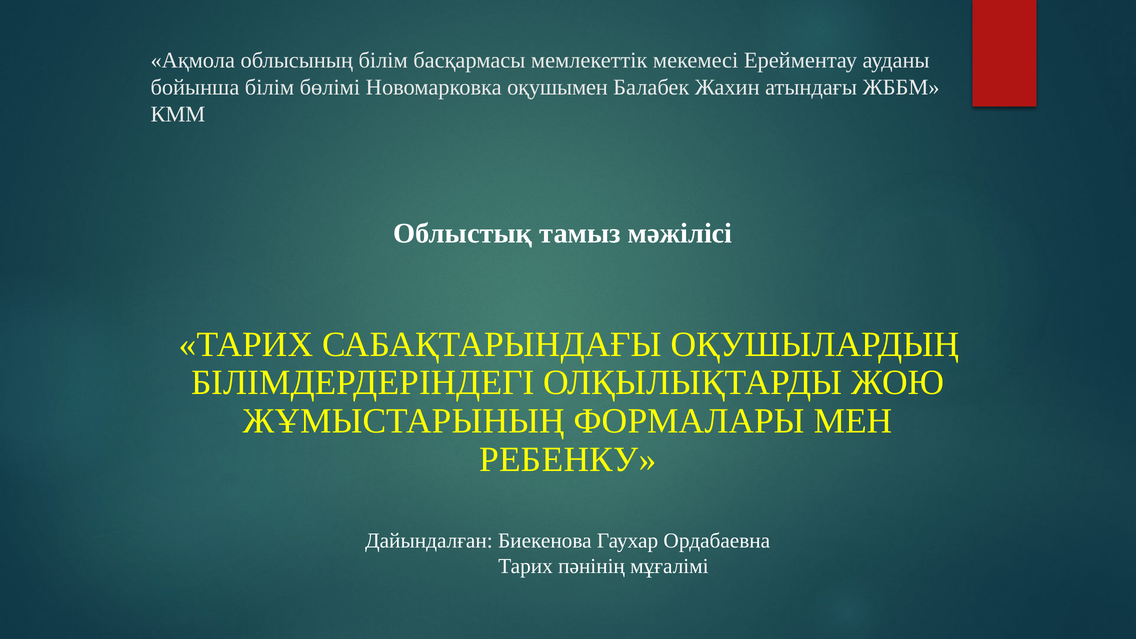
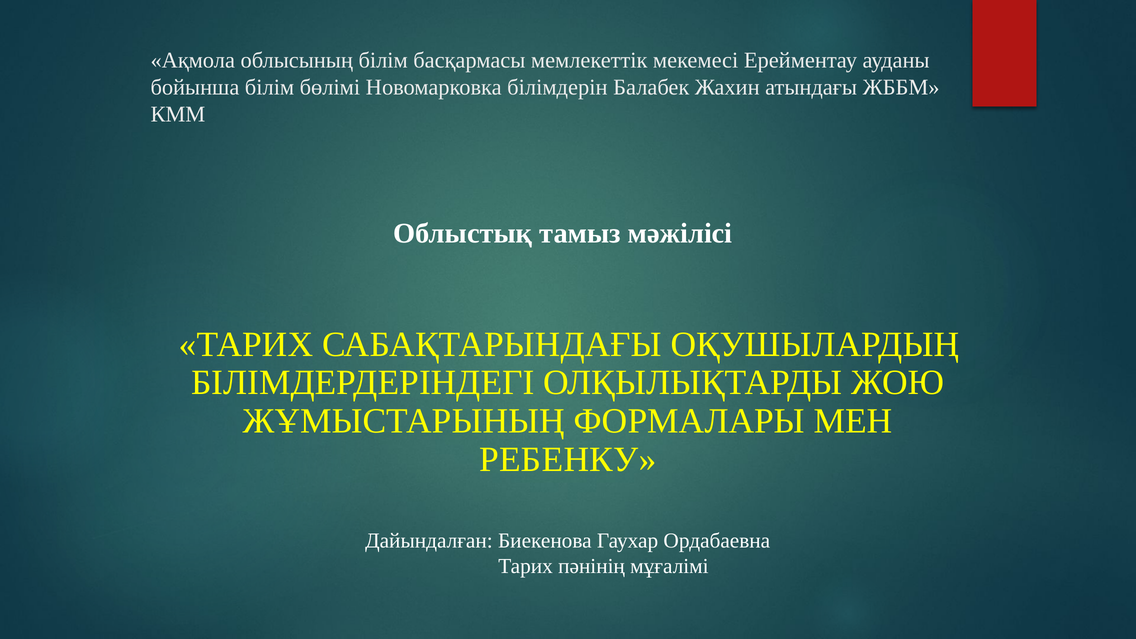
оқушымен: оқушымен -> білімдерін
